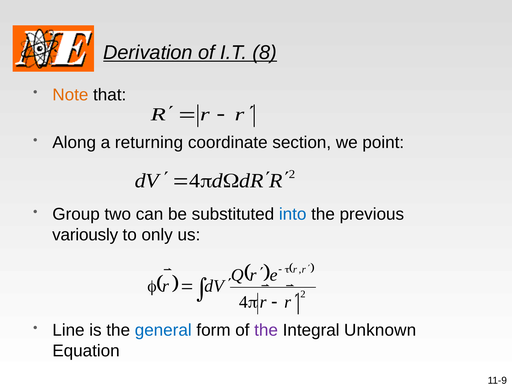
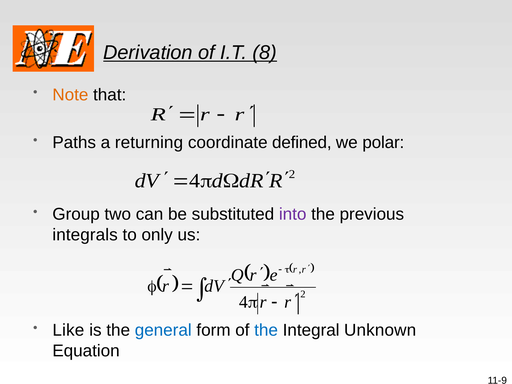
Along: Along -> Paths
section: section -> defined
point: point -> polar
into colour: blue -> purple
variously: variously -> integrals
Line: Line -> Like
the at (266, 330) colour: purple -> blue
